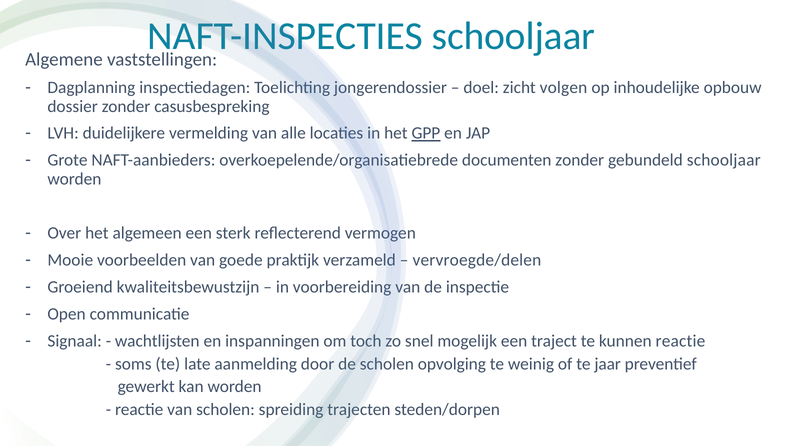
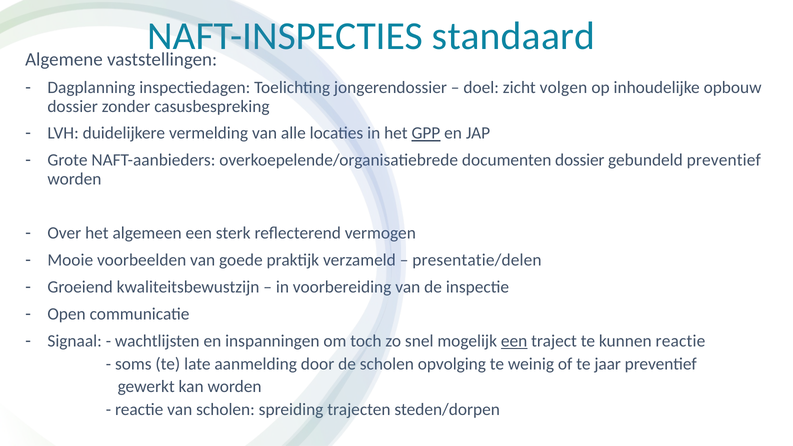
schooljaar at (514, 36): schooljaar -> standaard
documenten zonder: zonder -> dossier
gebundeld schooljaar: schooljaar -> preventief
vervroegde/delen: vervroegde/delen -> presentatie/delen
een at (514, 341) underline: none -> present
